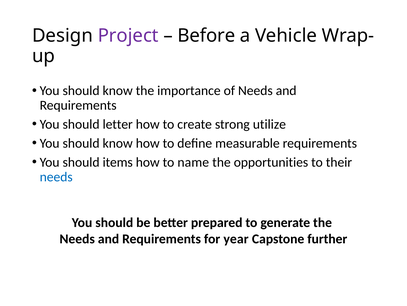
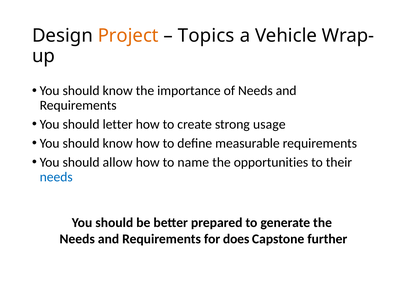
Project colour: purple -> orange
Before: Before -> Topics
utilize: utilize -> usage
items: items -> allow
year: year -> does
